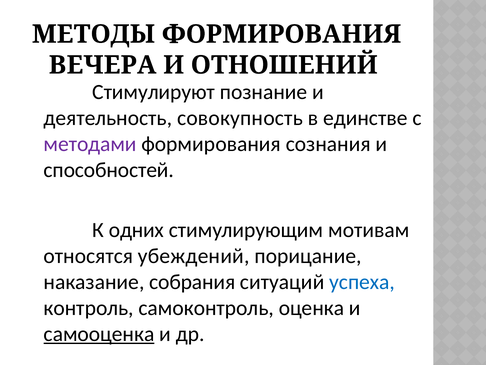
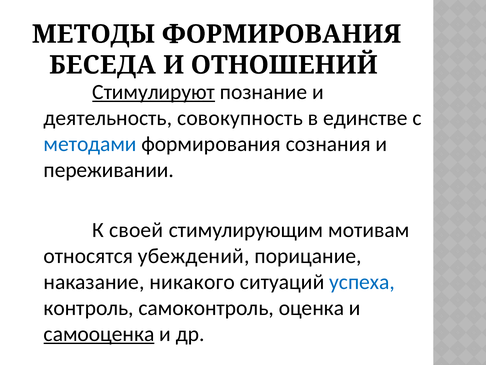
ВЕЧЕРА: ВЕЧЕРА -> БЕСЕДА
Стимулируют underline: none -> present
методами colour: purple -> blue
способностей: способностей -> переживании
одних: одних -> своей
собрания: собрания -> никакого
